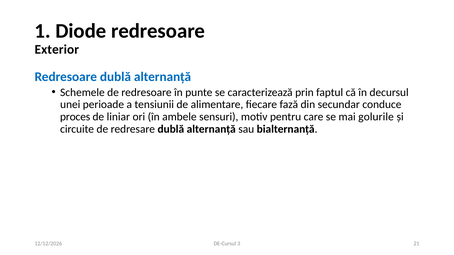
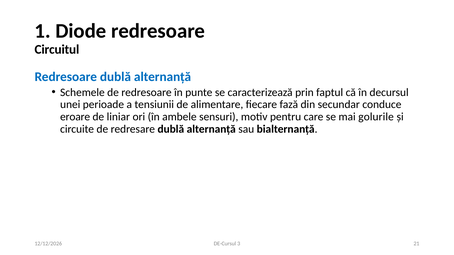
Exterior: Exterior -> Circuitul
proces: proces -> eroare
